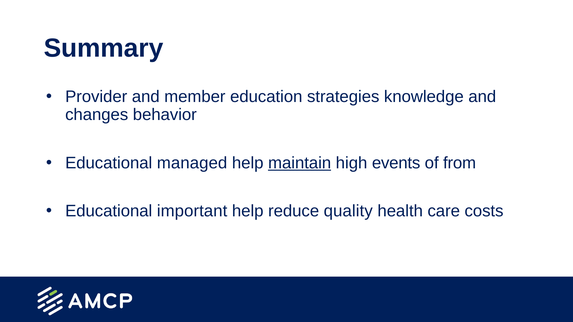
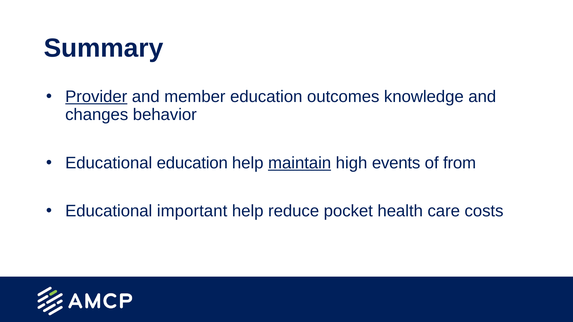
Provider underline: none -> present
strategies: strategies -> outcomes
Educational managed: managed -> education
quality: quality -> pocket
